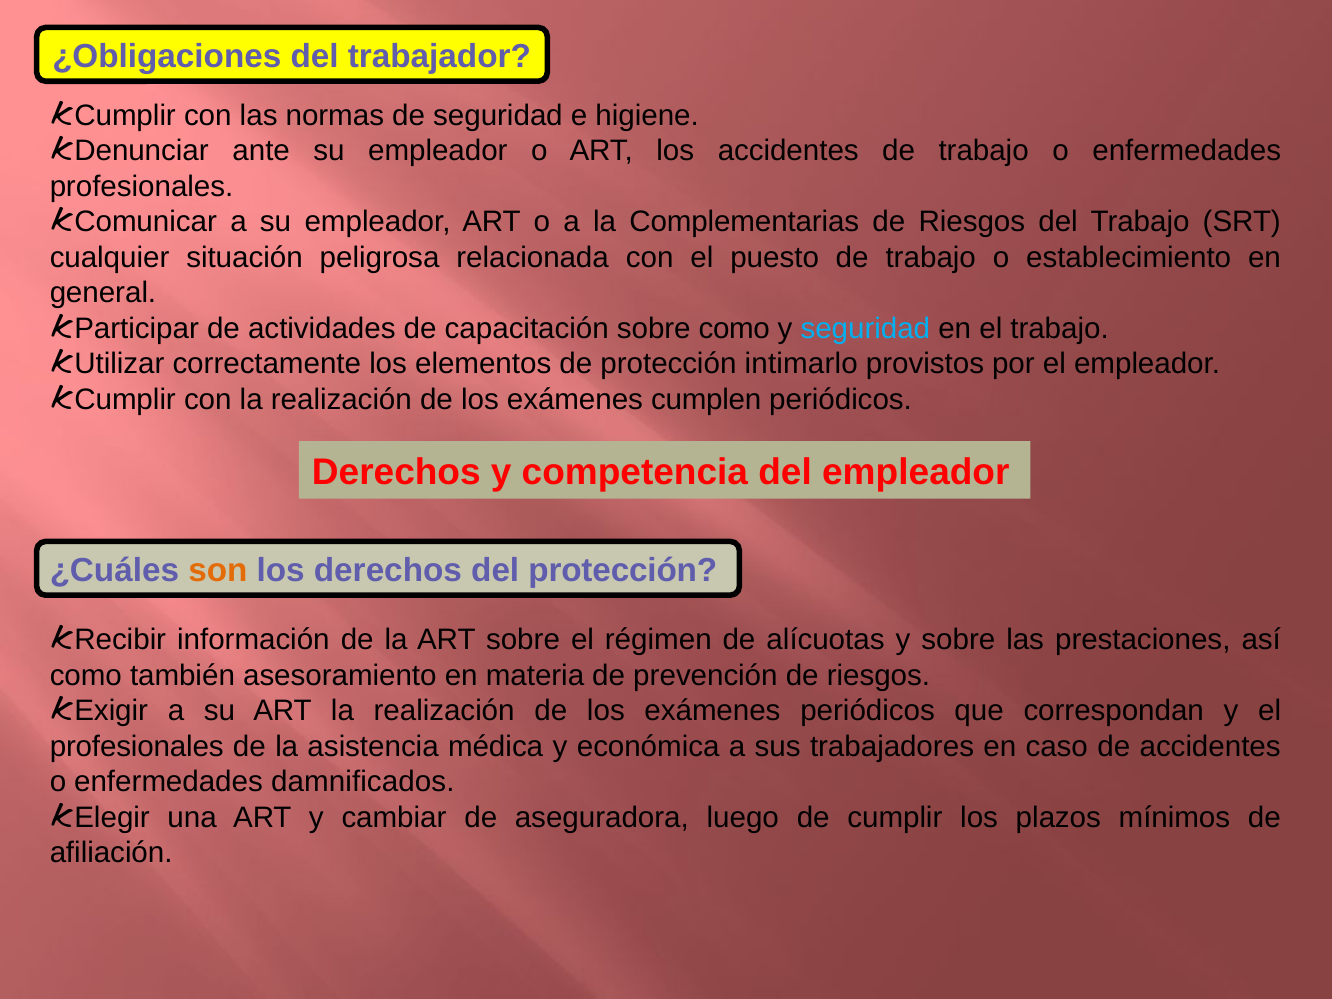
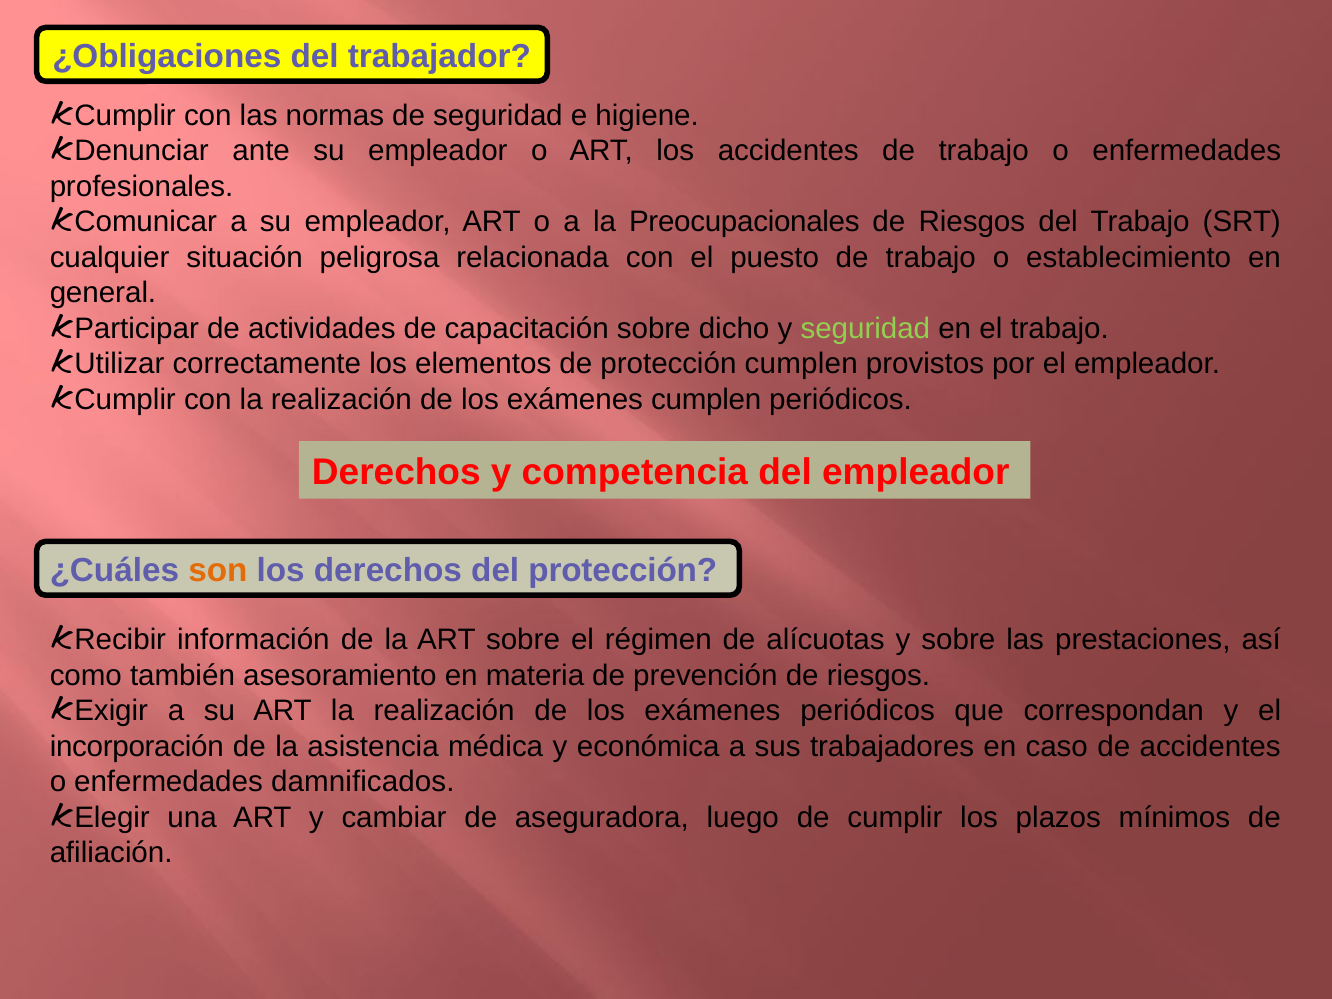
Complementarias: Complementarias -> Preocupacionales
sobre como: como -> dicho
seguridad at (865, 329) colour: light blue -> light green
protección intimarlo: intimarlo -> cumplen
profesionales at (137, 746): profesionales -> incorporación
